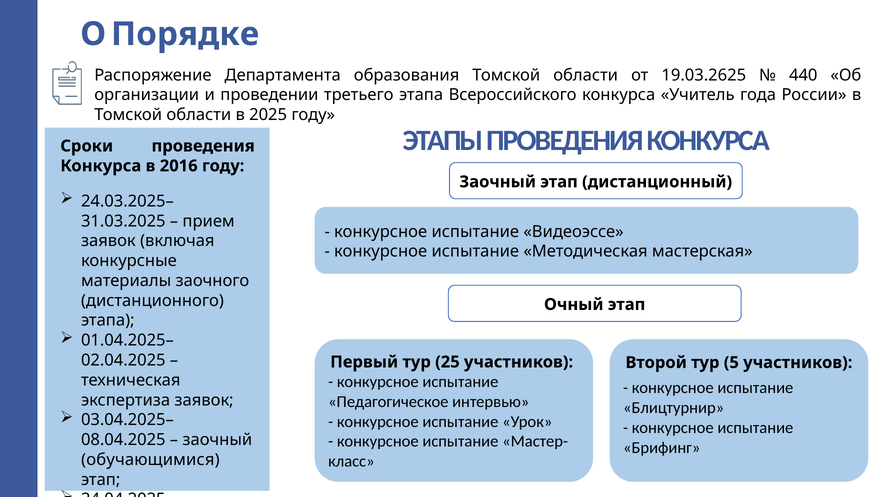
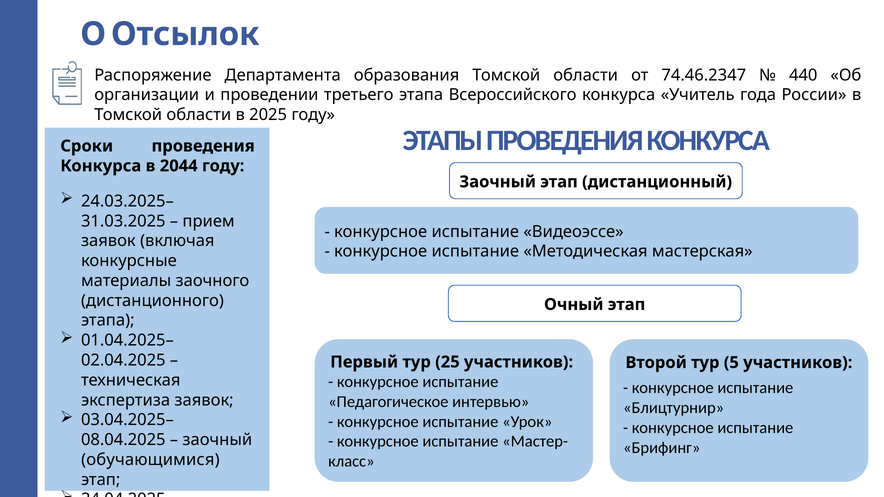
Порядке: Порядке -> Отсылок
19.03.2625: 19.03.2625 -> 74.46.2347
2016: 2016 -> 2044
